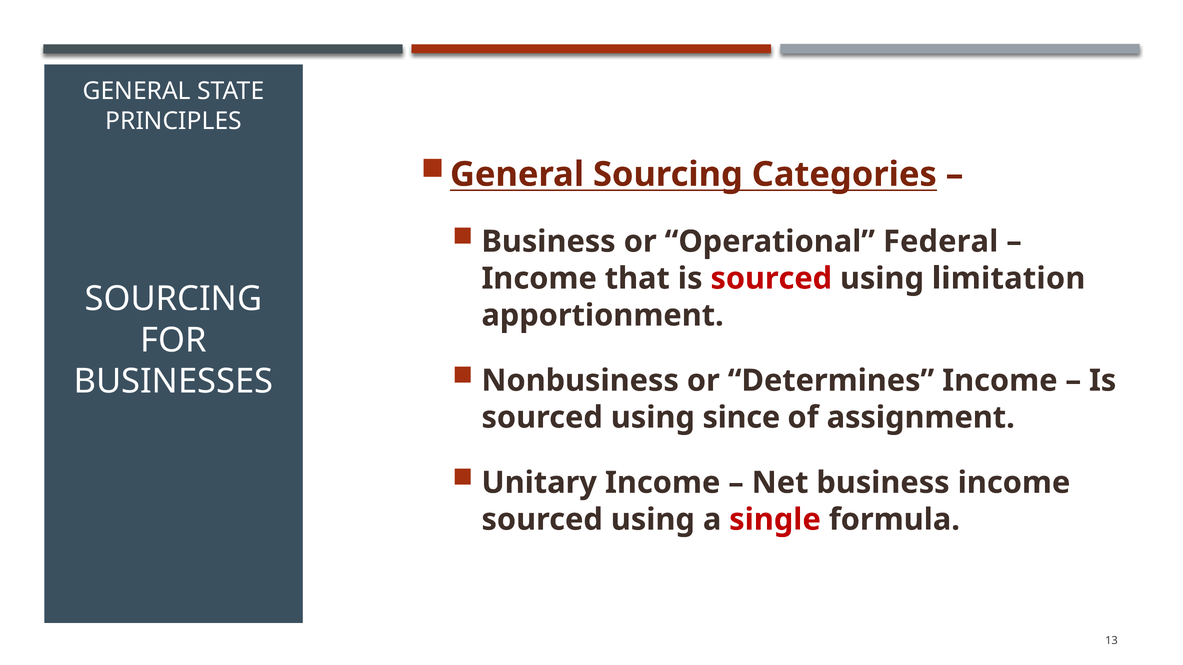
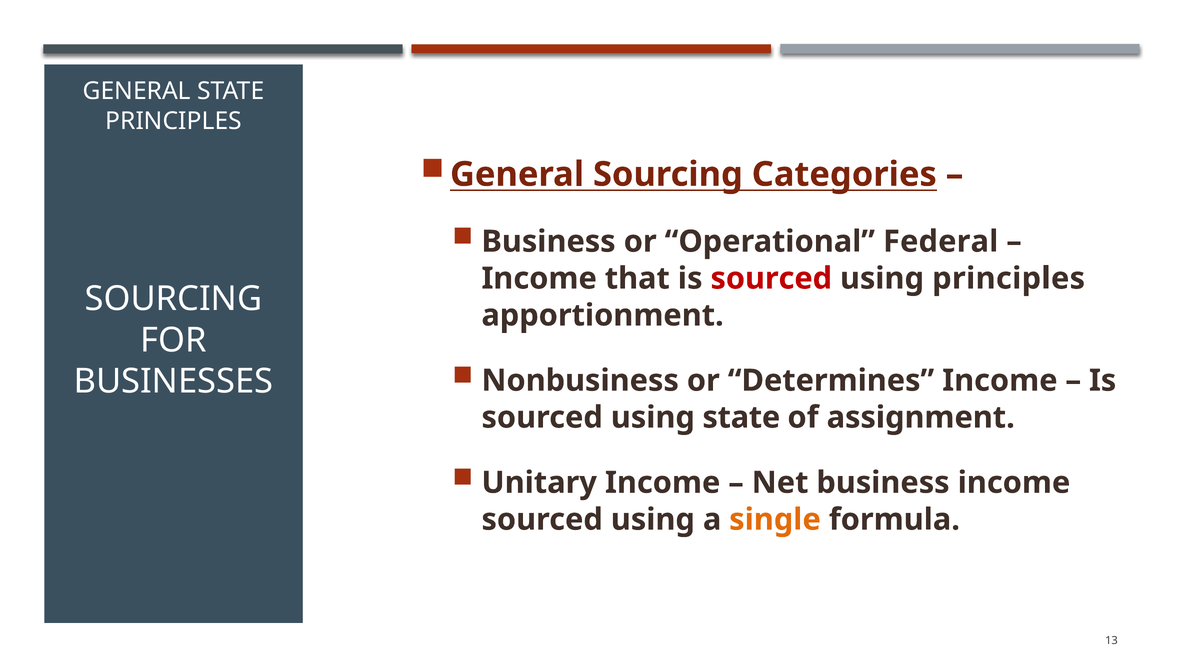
using limitation: limitation -> principles
using since: since -> state
single colour: red -> orange
